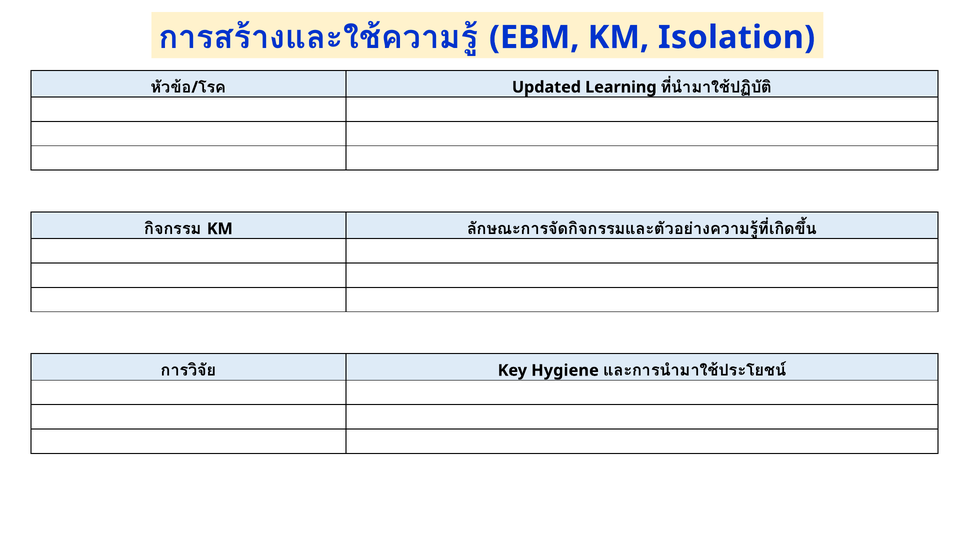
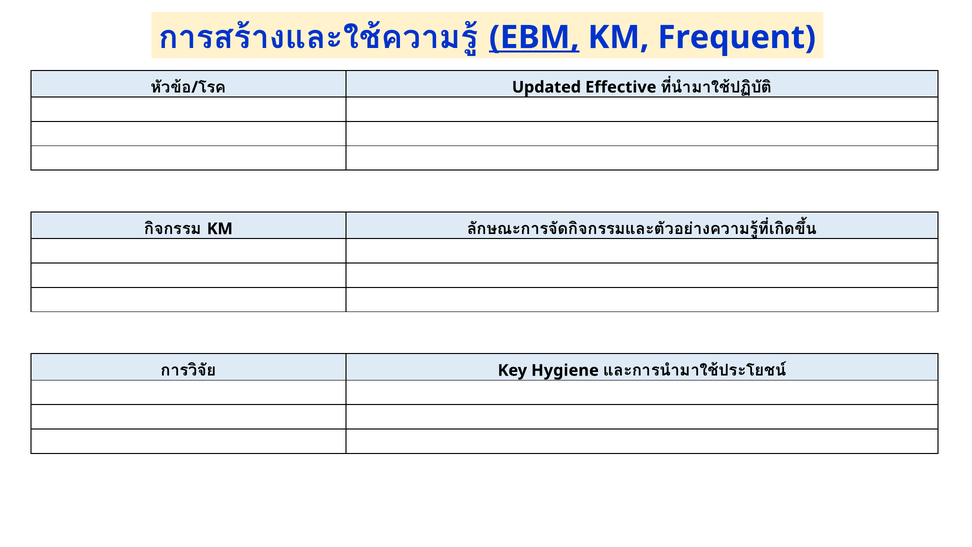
EBM underline: none -> present
Isolation: Isolation -> Frequent
Learning: Learning -> Effective
